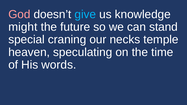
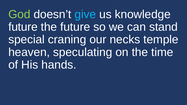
God colour: pink -> light green
might at (23, 27): might -> future
words: words -> hands
